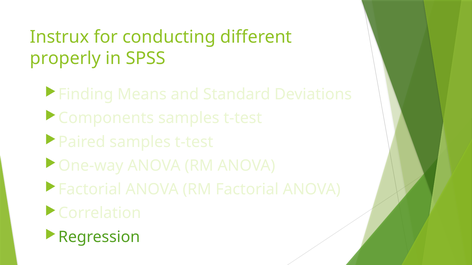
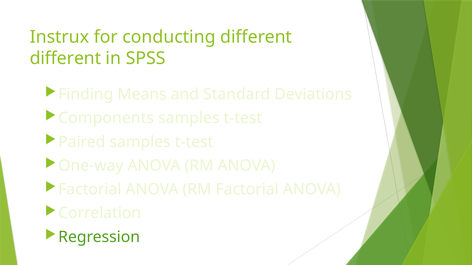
properly at (65, 58): properly -> different
